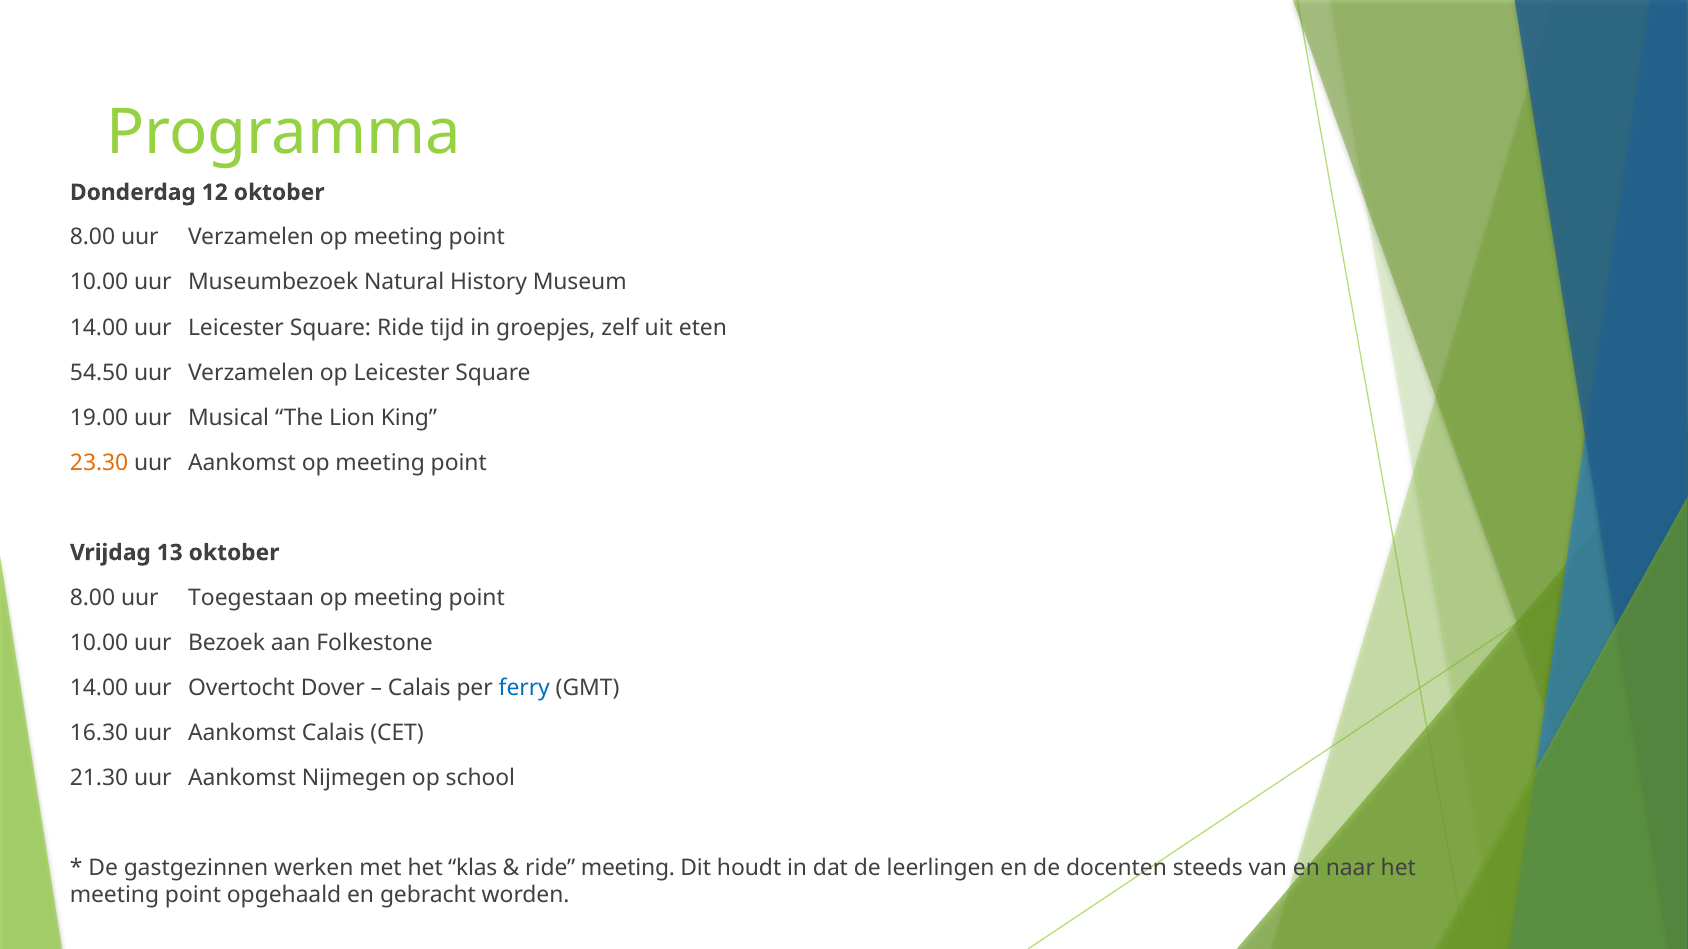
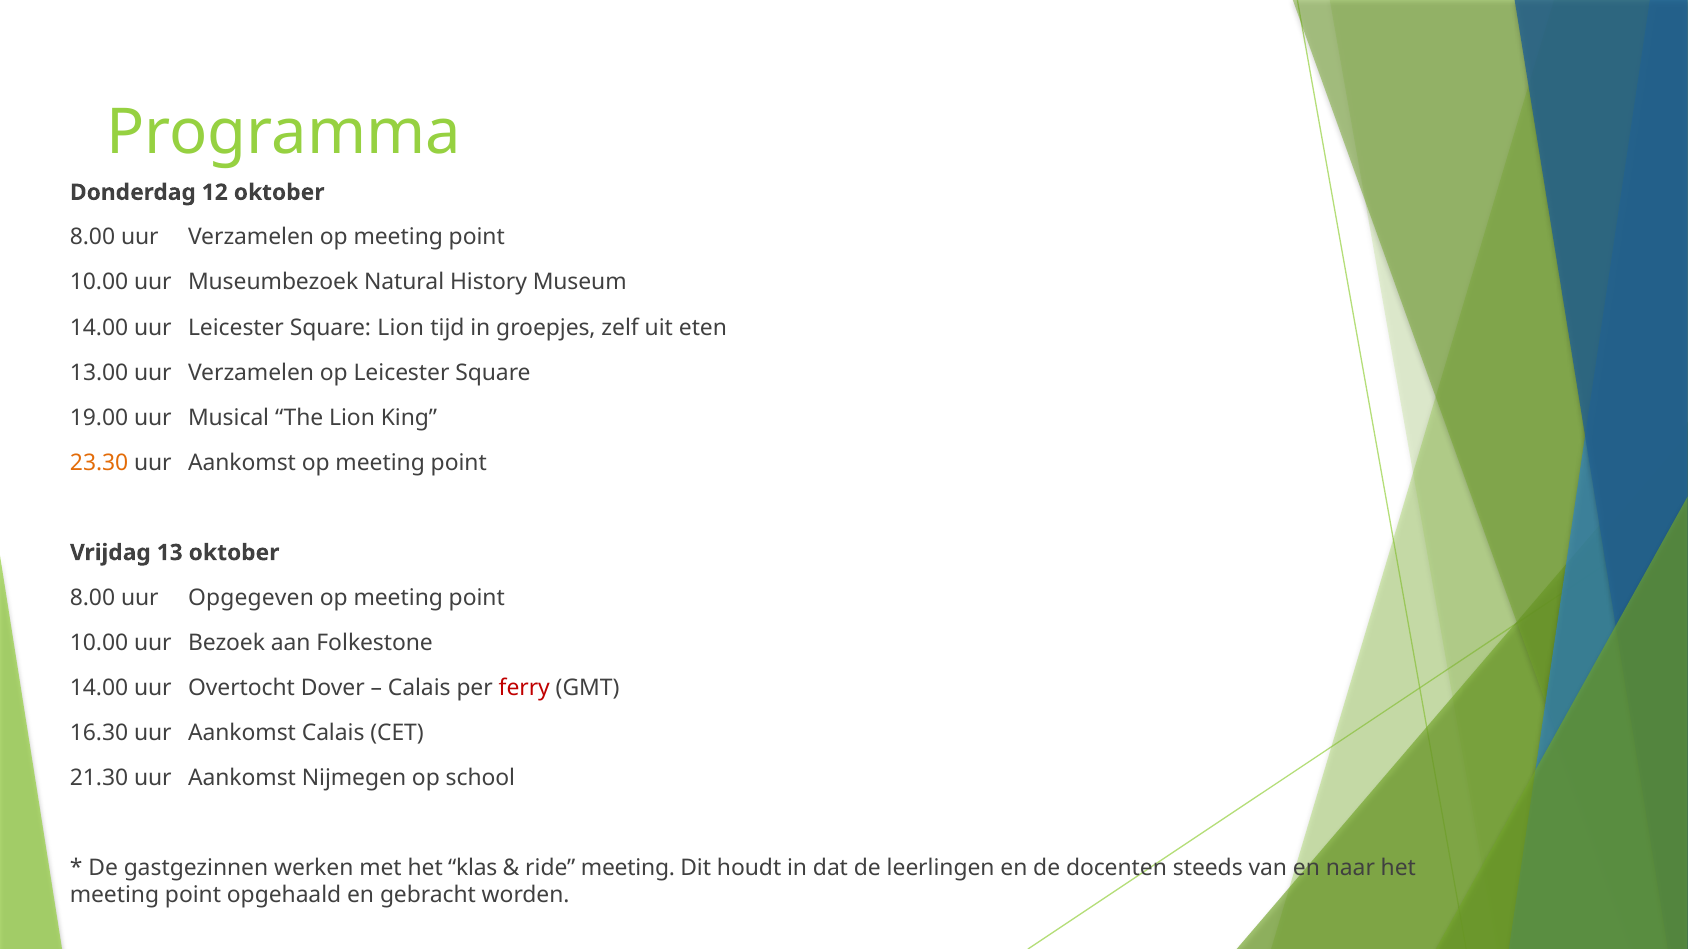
Square Ride: Ride -> Lion
54.50: 54.50 -> 13.00
Toegestaan: Toegestaan -> Opgegeven
ferry colour: blue -> red
